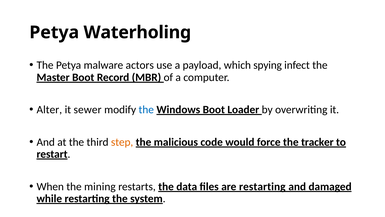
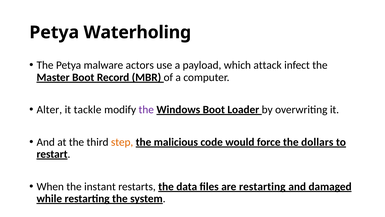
spying: spying -> attack
sewer: sewer -> tackle
the at (146, 110) colour: blue -> purple
tracker: tracker -> dollars
mining: mining -> instant
